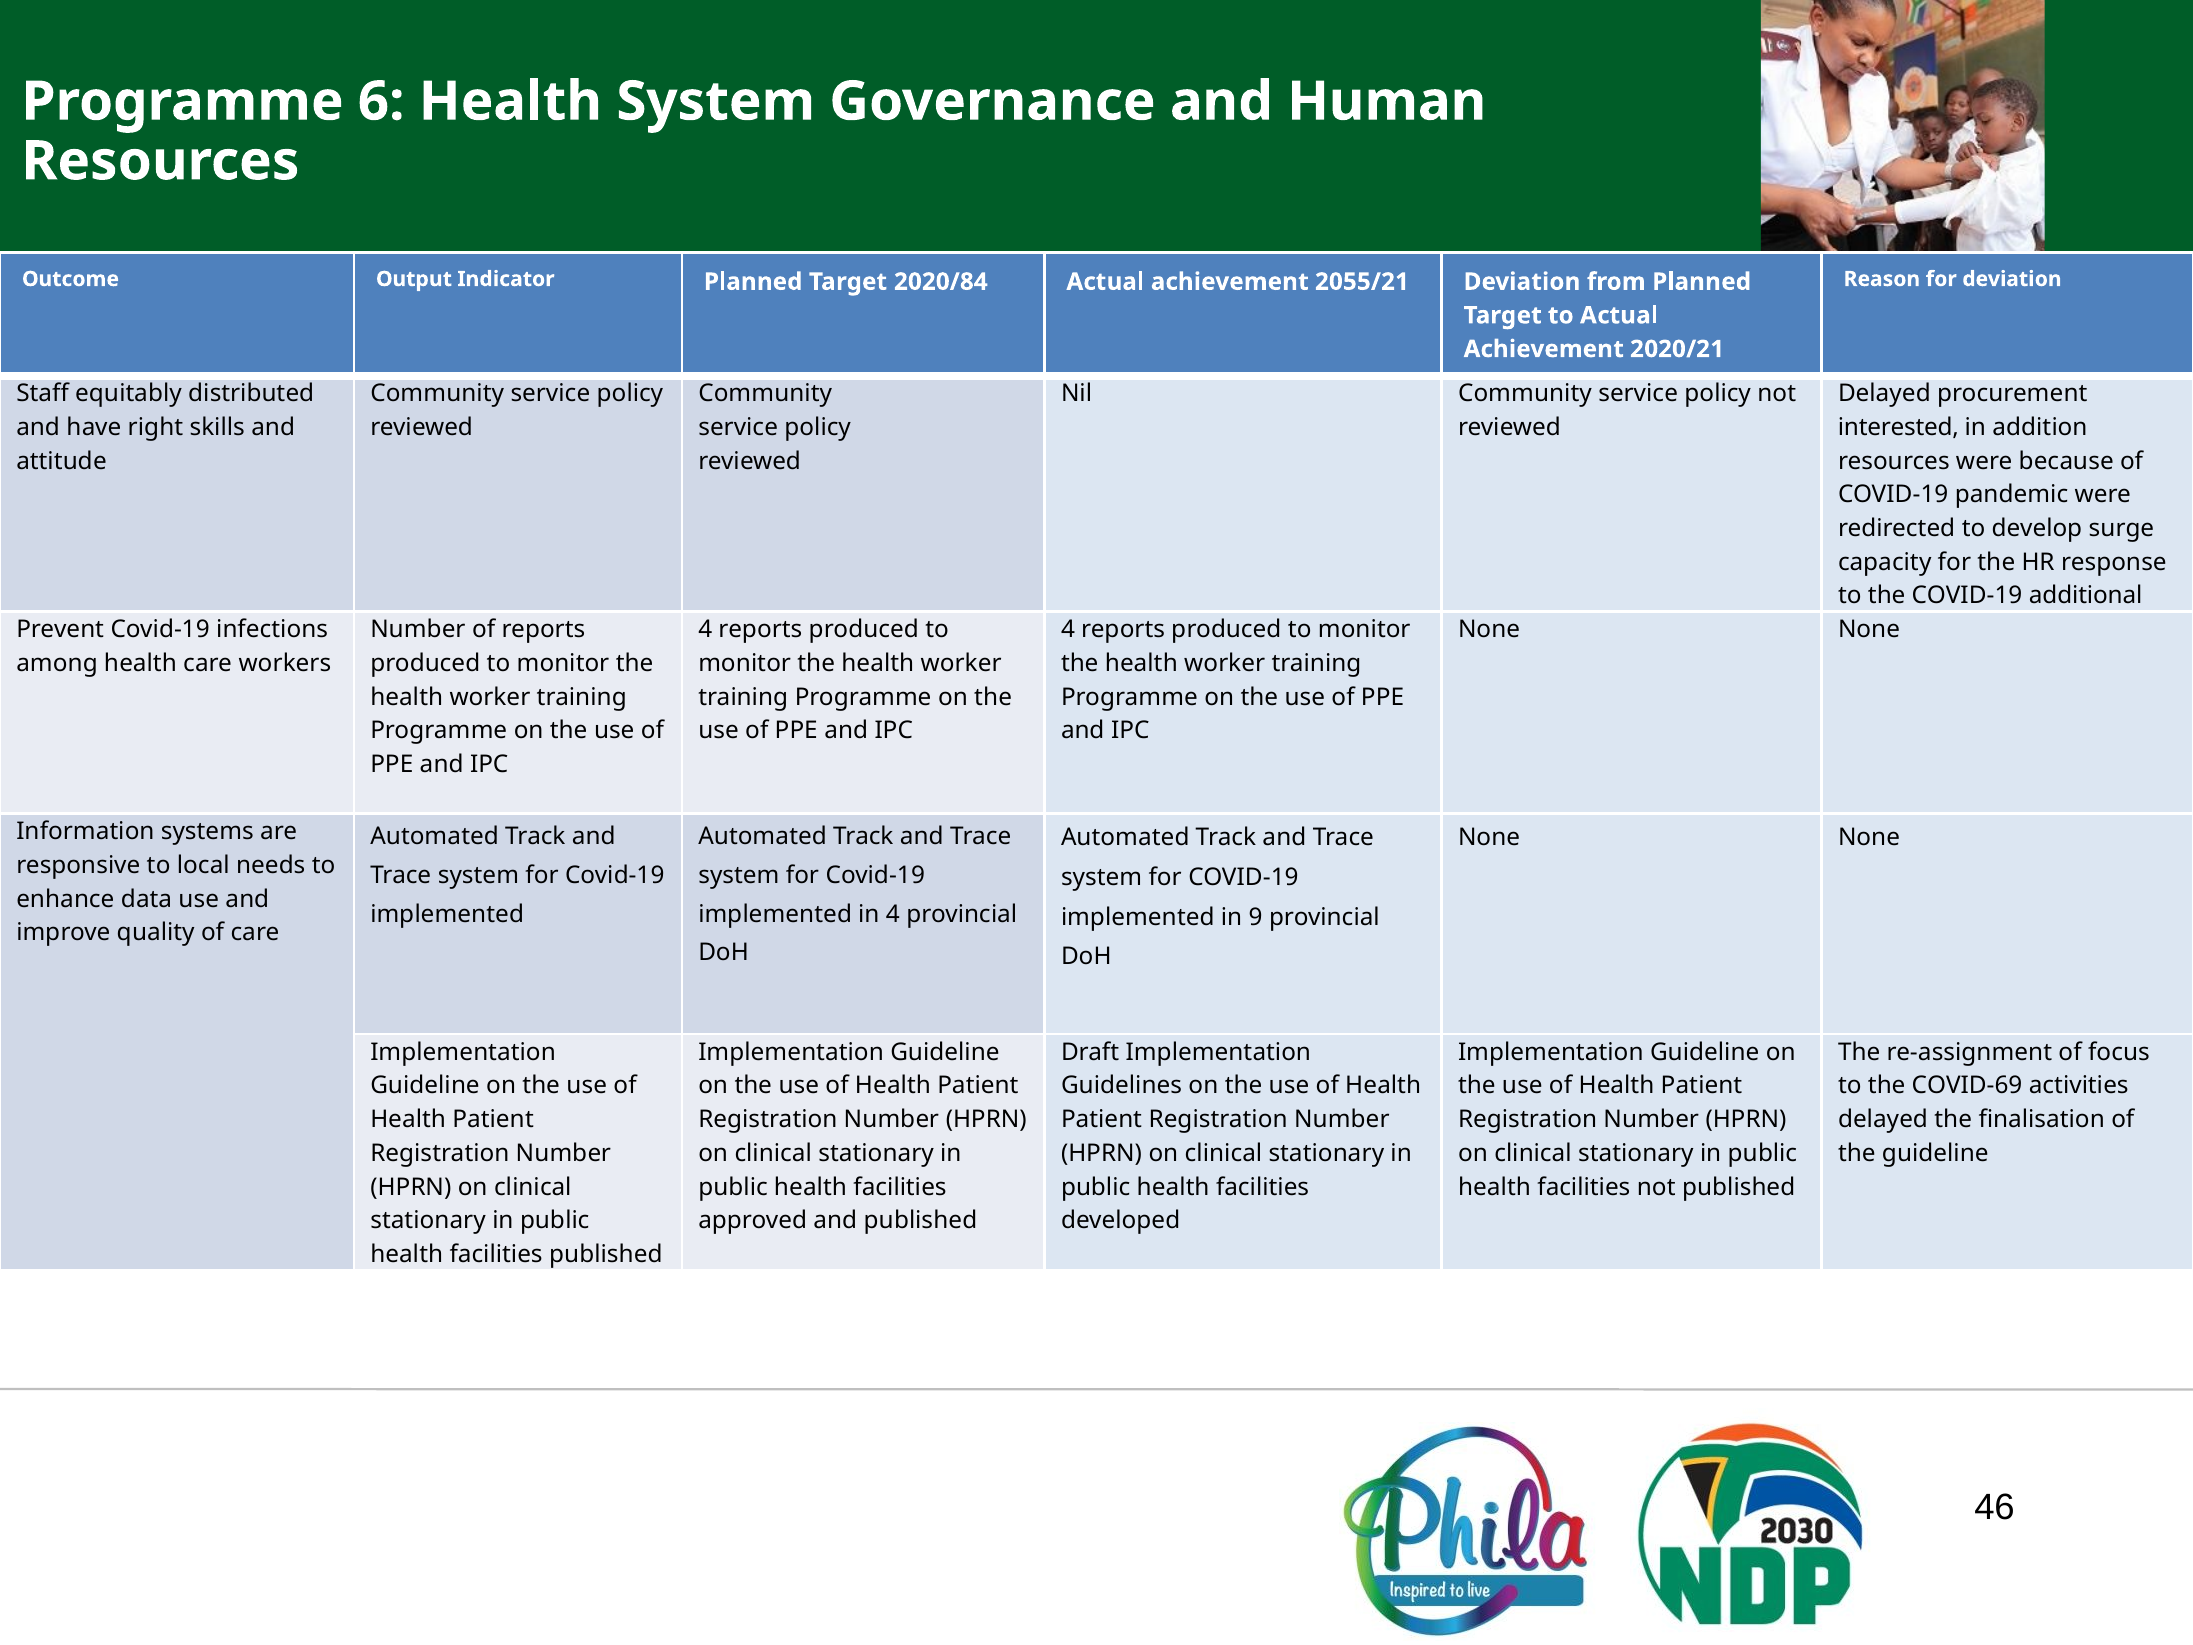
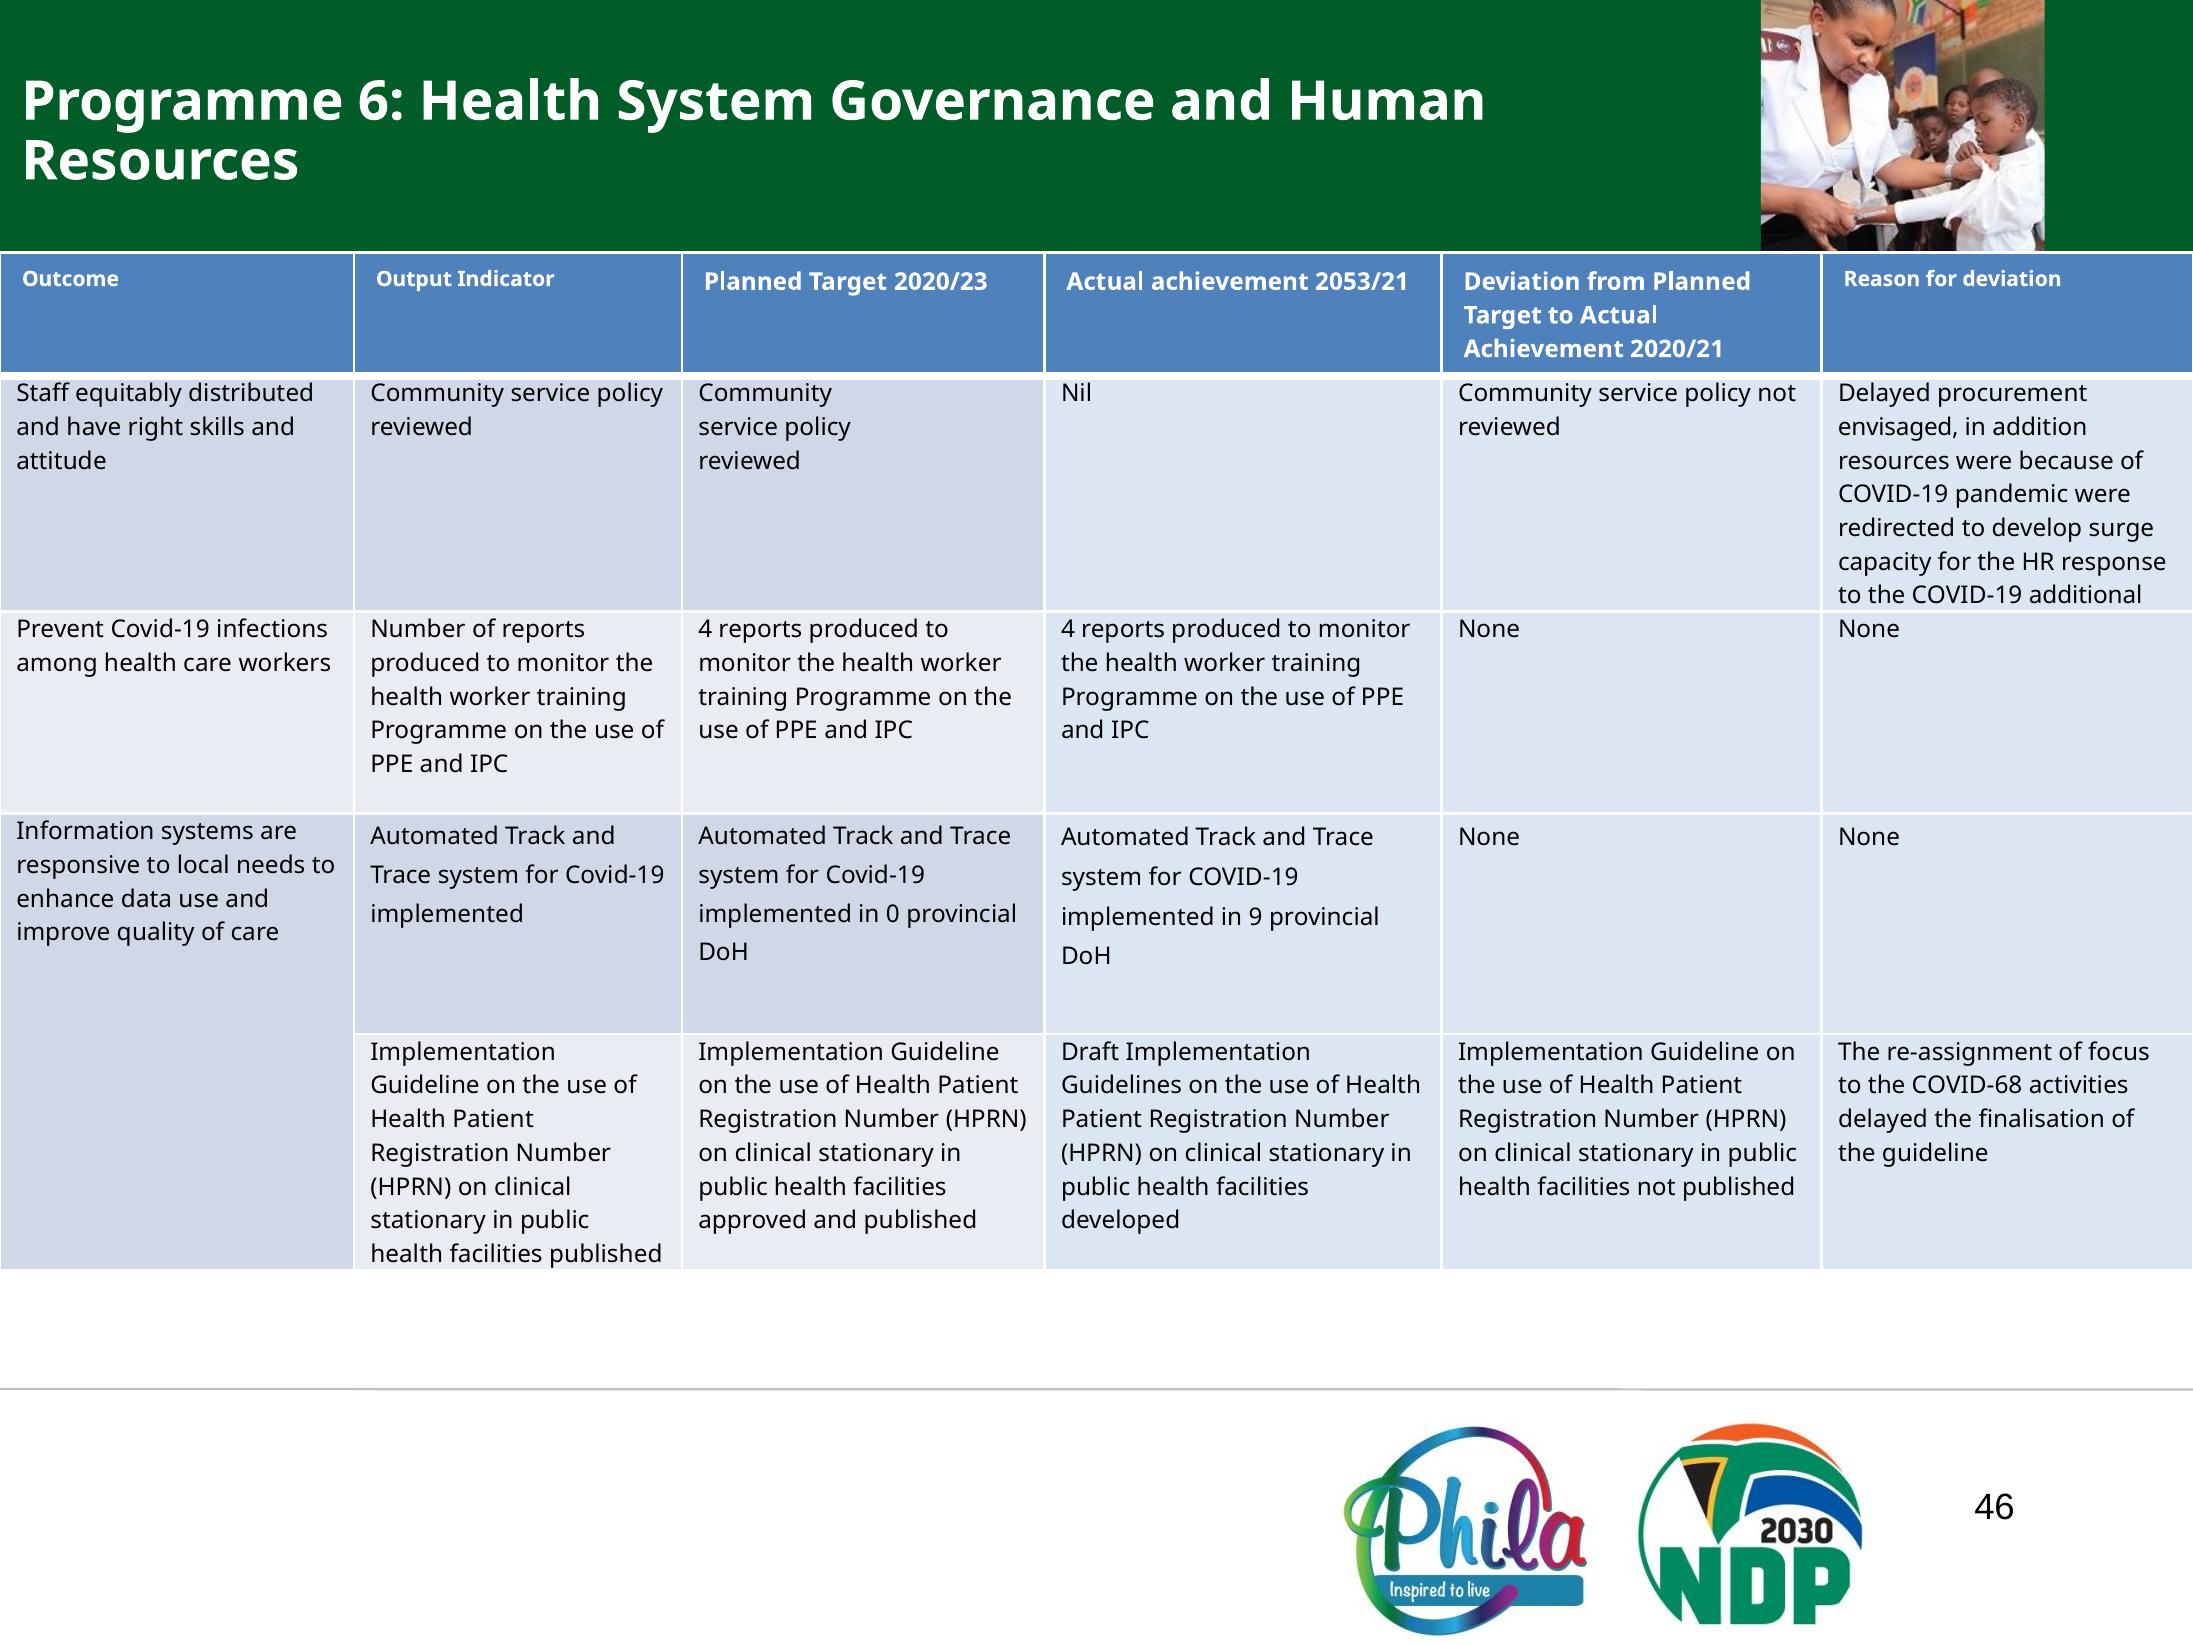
2020/84: 2020/84 -> 2020/23
2055/21: 2055/21 -> 2053/21
interested: interested -> envisaged
in 4: 4 -> 0
COVID-69: COVID-69 -> COVID-68
